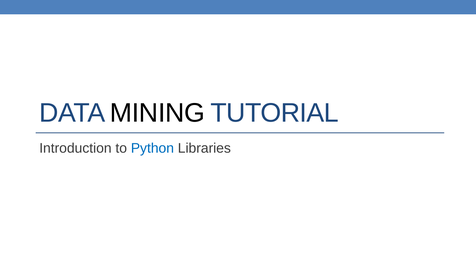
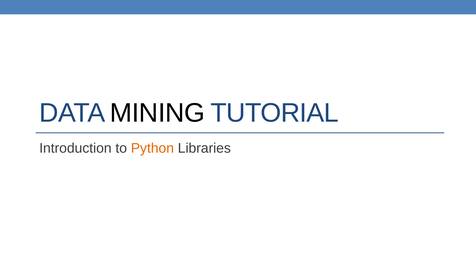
Python colour: blue -> orange
